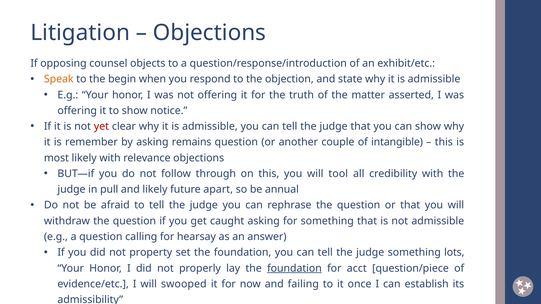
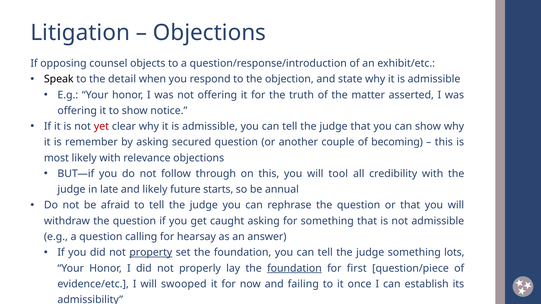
Speak colour: orange -> black
begin: begin -> detail
remains: remains -> secured
intangible: intangible -> becoming
pull: pull -> late
apart: apart -> starts
property underline: none -> present
acct: acct -> first
